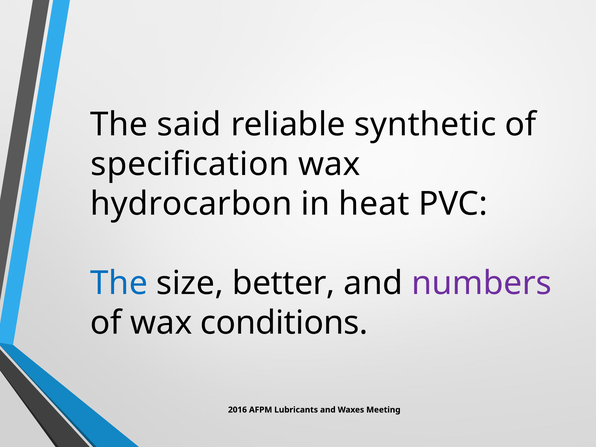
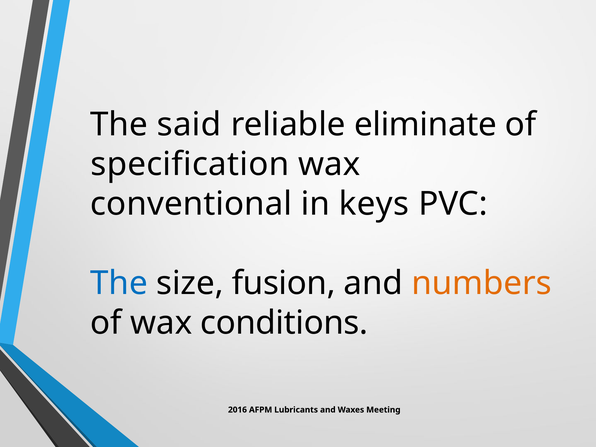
synthetic: synthetic -> eliminate
hydrocarbon: hydrocarbon -> conventional
heat: heat -> keys
better: better -> fusion
numbers colour: purple -> orange
